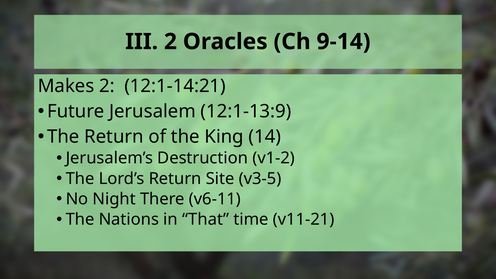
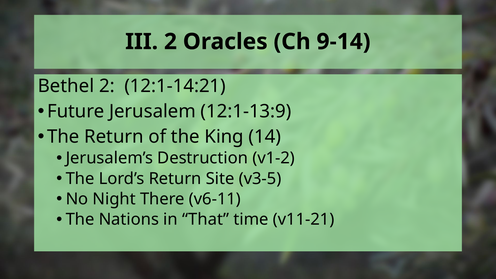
Makes: Makes -> Bethel
